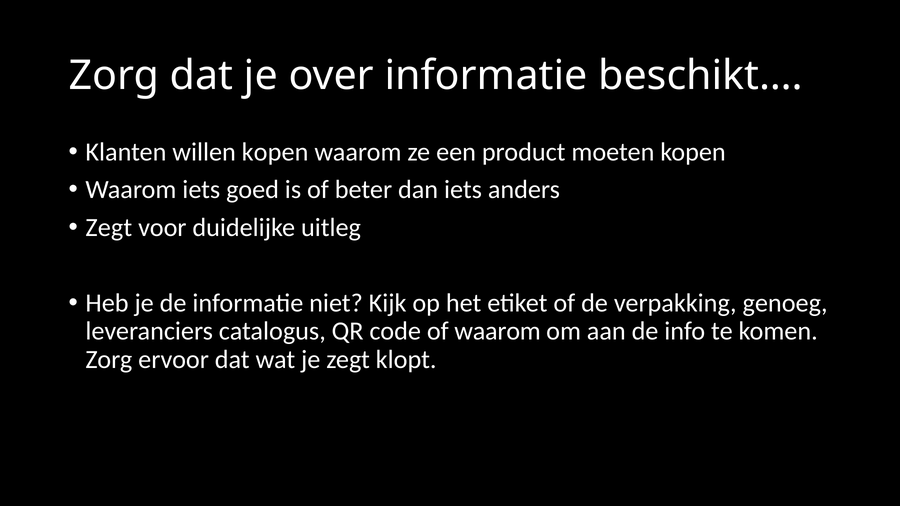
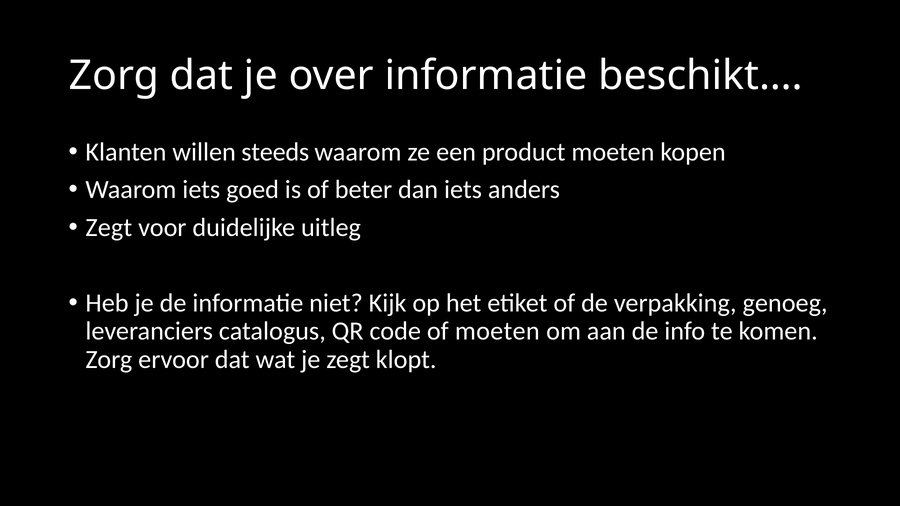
willen kopen: kopen -> steeds
of waarom: waarom -> moeten
